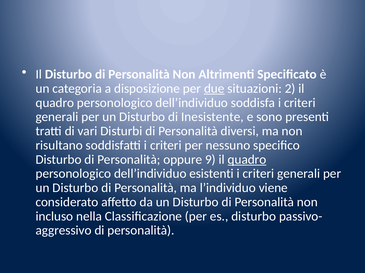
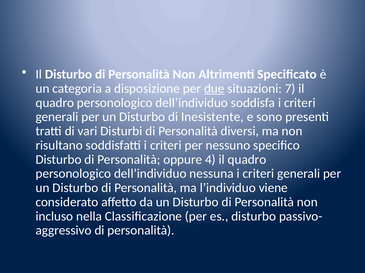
2: 2 -> 7
9: 9 -> 4
quadro at (247, 160) underline: present -> none
esistenti: esistenti -> nessuna
